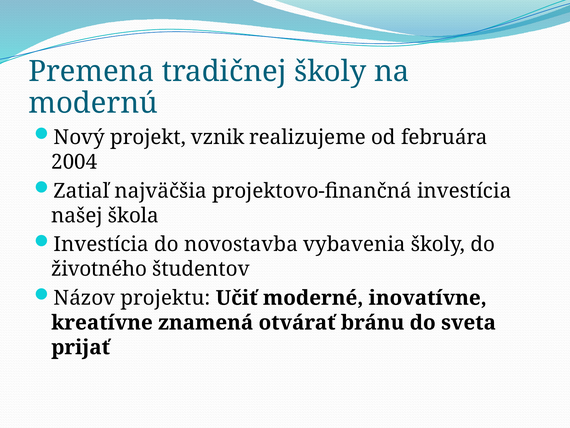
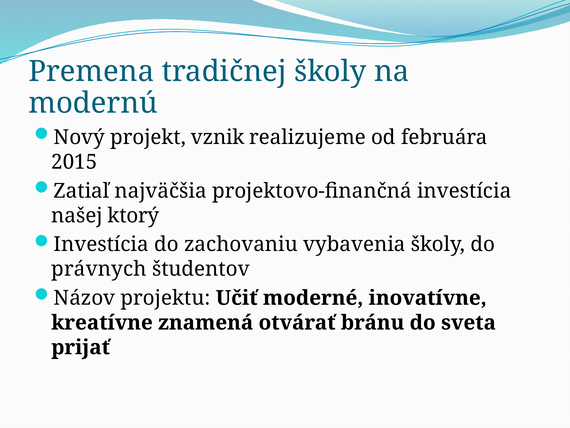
2004: 2004 -> 2015
škola: škola -> ktorý
novostavba: novostavba -> zachovaniu
životného: životného -> právnych
